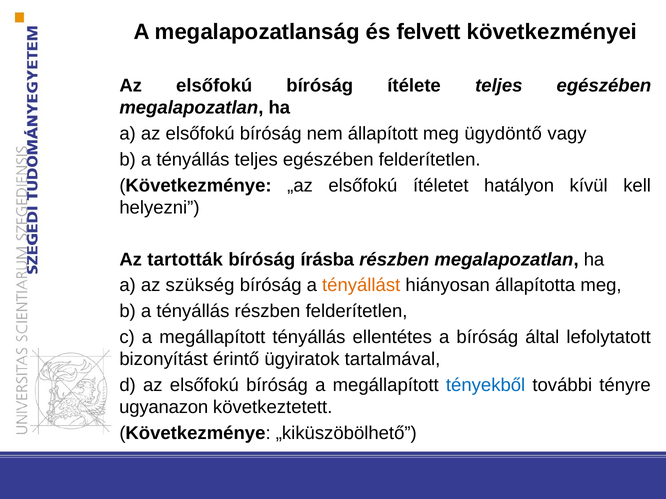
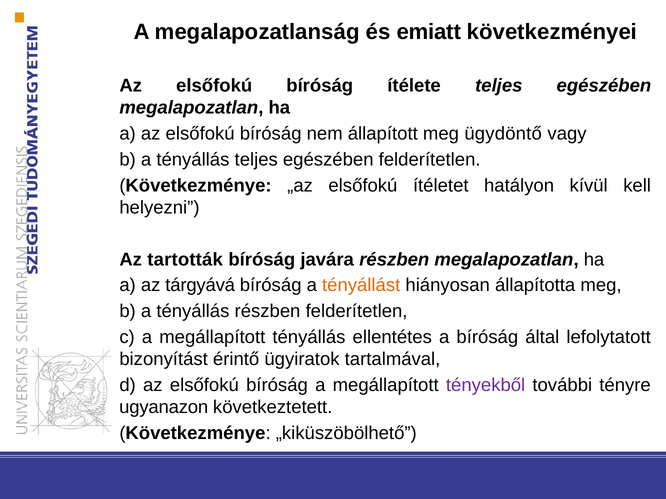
felvett: felvett -> emiatt
írásba: írásba -> javára
szükség: szükség -> tárgyává
tényekből colour: blue -> purple
